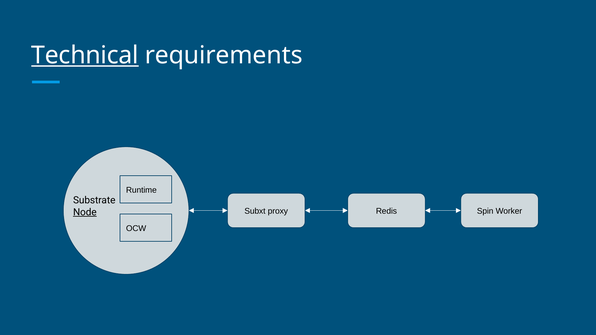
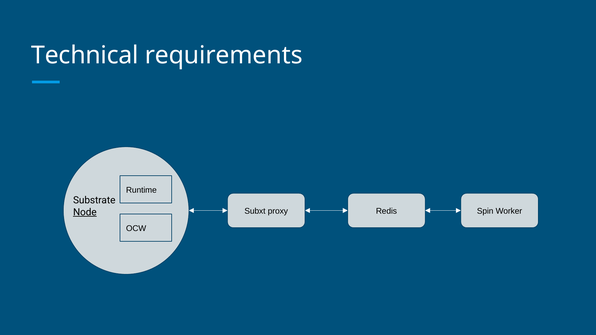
Technical underline: present -> none
